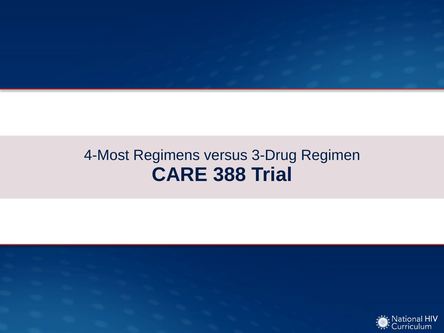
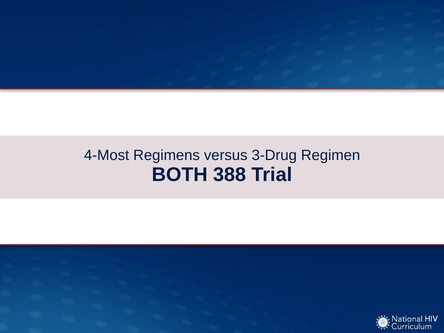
CARE: CARE -> BOTH
